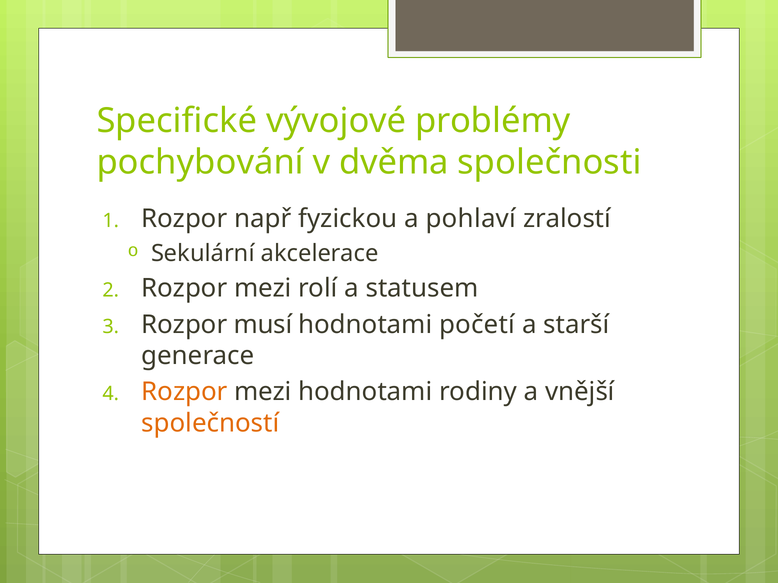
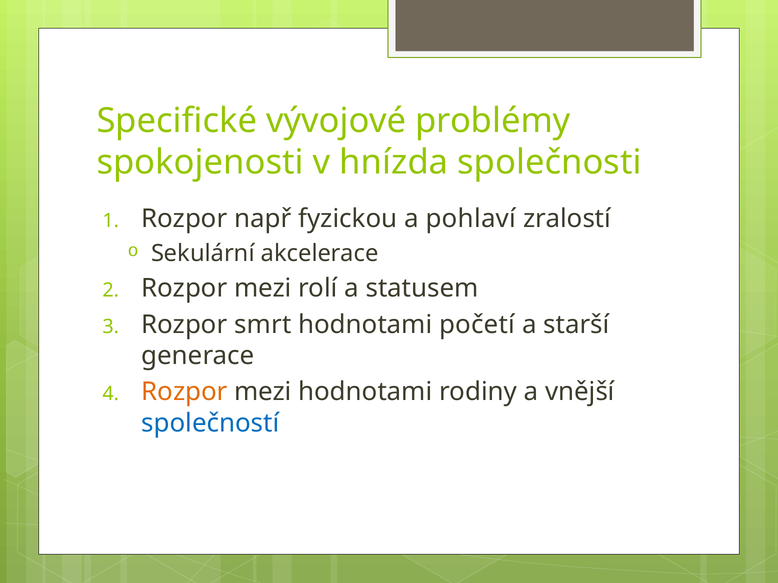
pochybování: pochybování -> spokojenosti
dvěma: dvěma -> hnízda
musí: musí -> smrt
společností colour: orange -> blue
